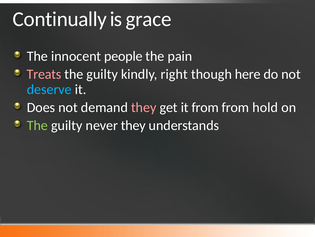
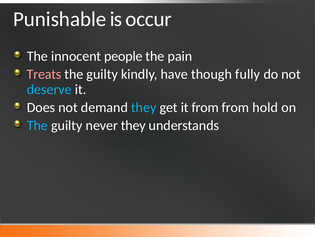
Continually: Continually -> Punishable
grace: grace -> occur
right: right -> have
here: here -> fully
they at (144, 107) colour: pink -> light blue
The at (37, 125) colour: light green -> light blue
